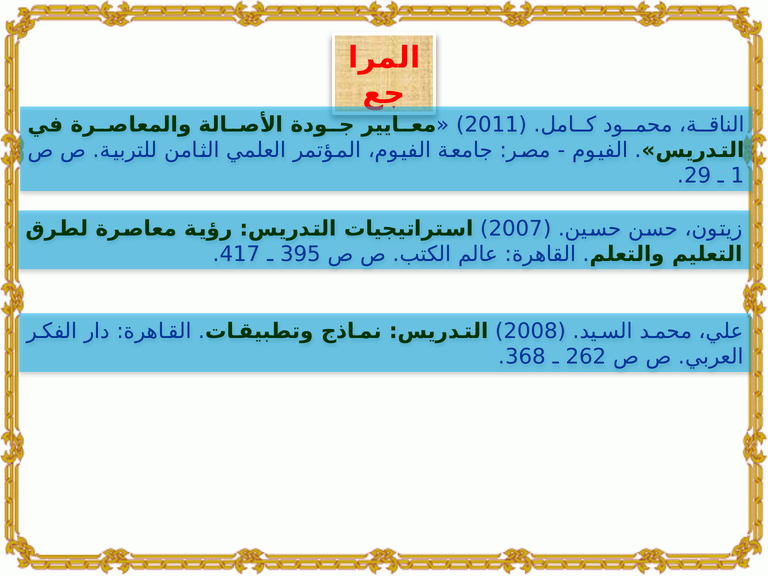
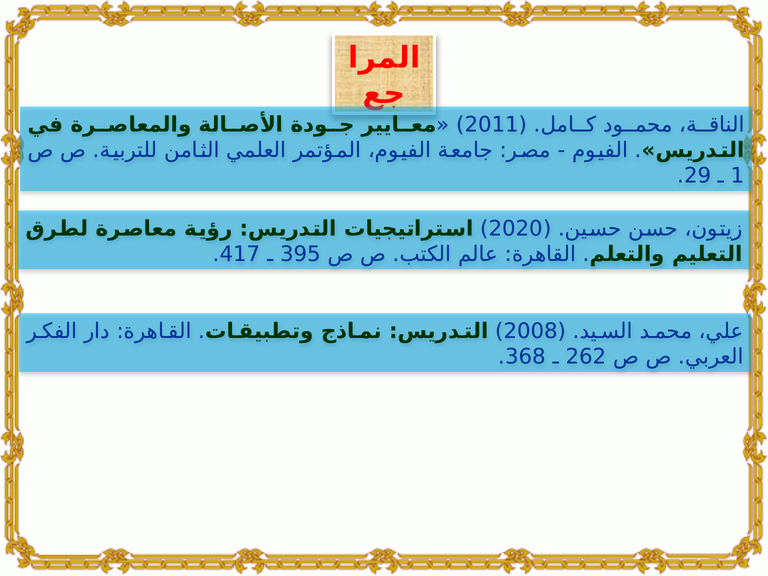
2007: 2007 -> 2020
